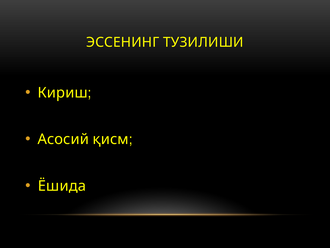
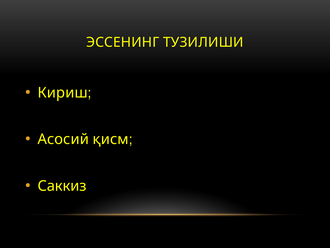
Ёшида: Ёшида -> Саккиз
